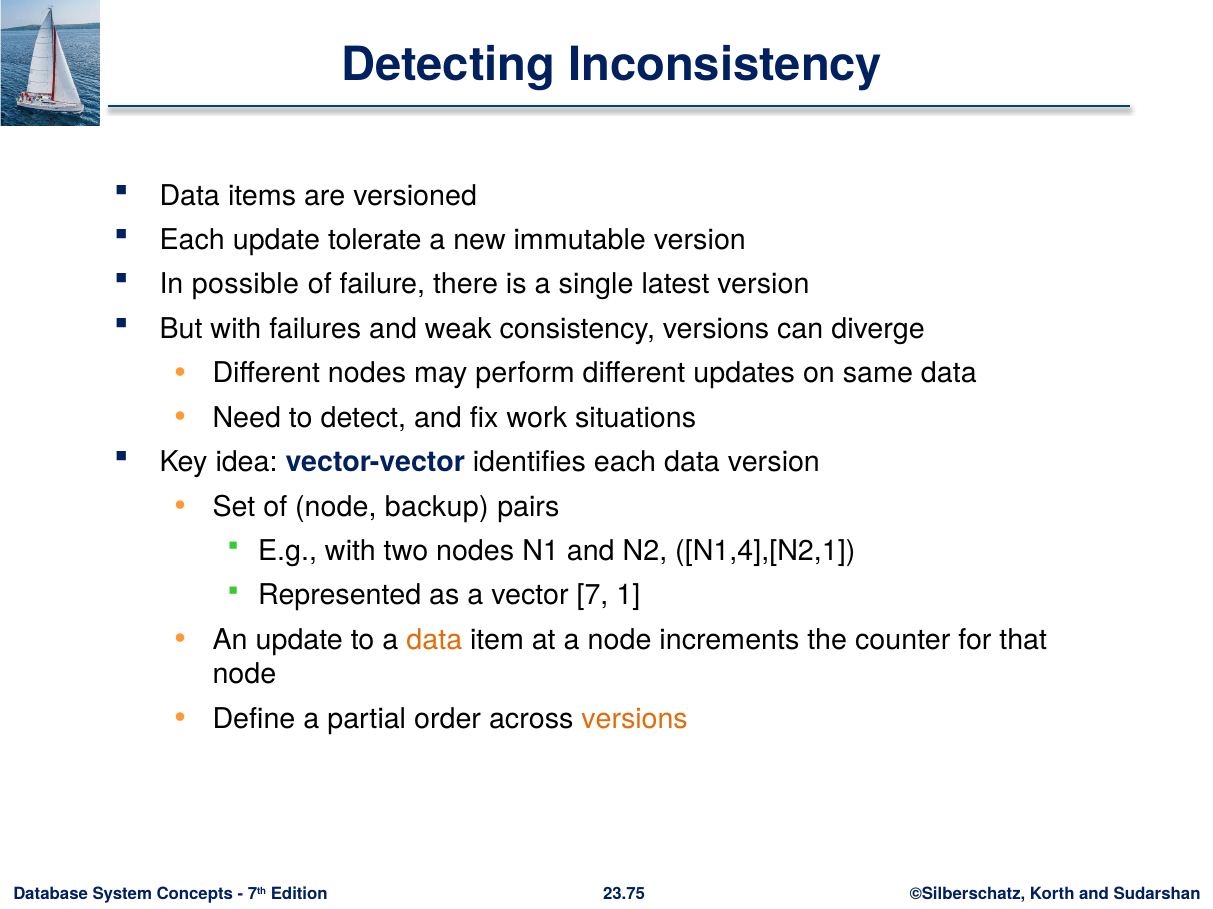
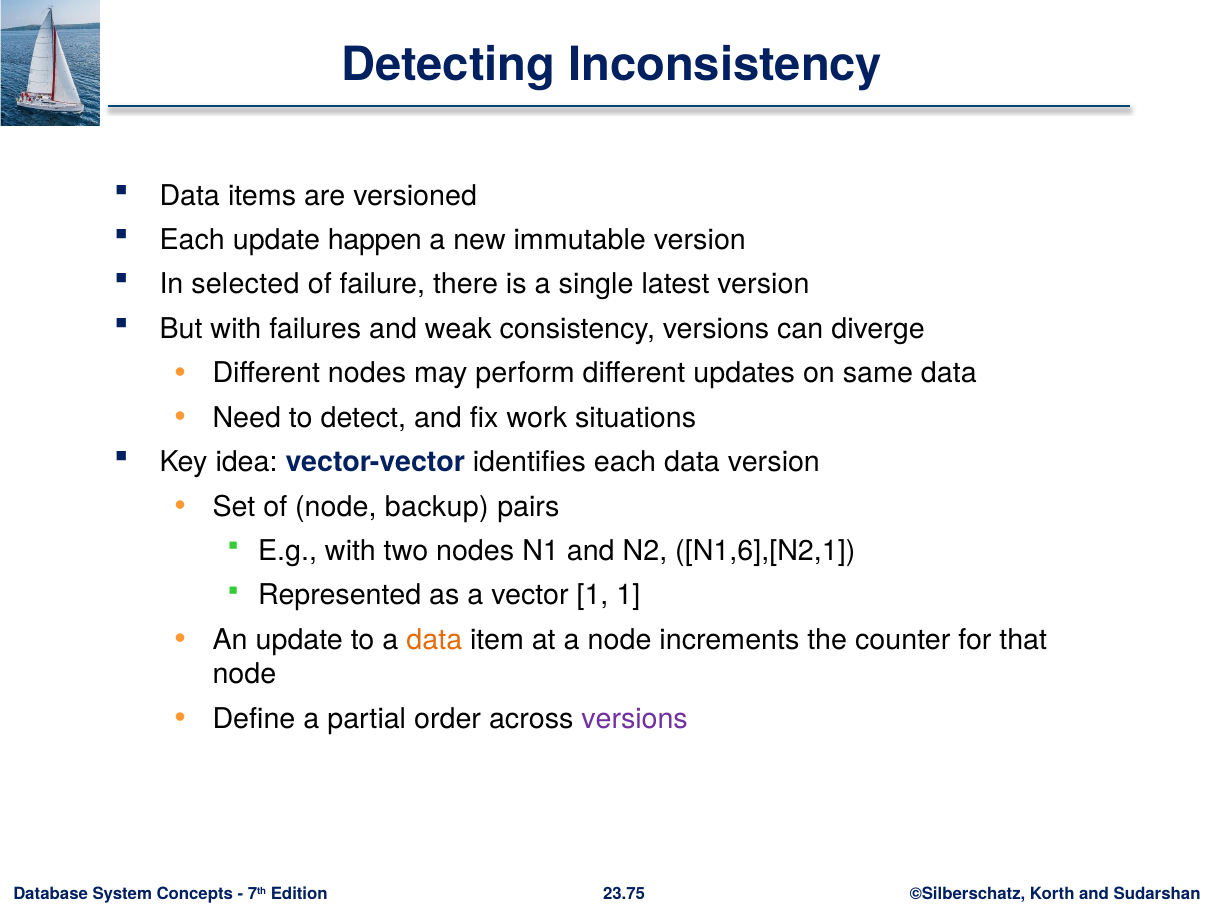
tolerate: tolerate -> happen
possible: possible -> selected
N1,4],[N2,1: N1,4],[N2,1 -> N1,6],[N2,1
vector 7: 7 -> 1
versions at (635, 719) colour: orange -> purple
